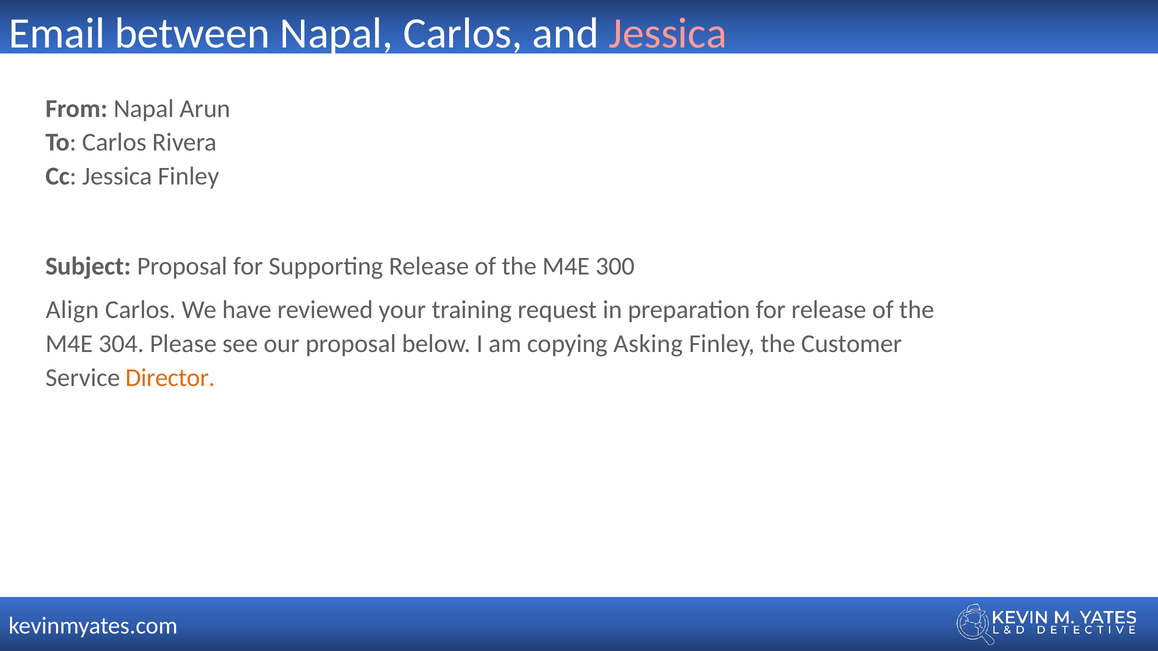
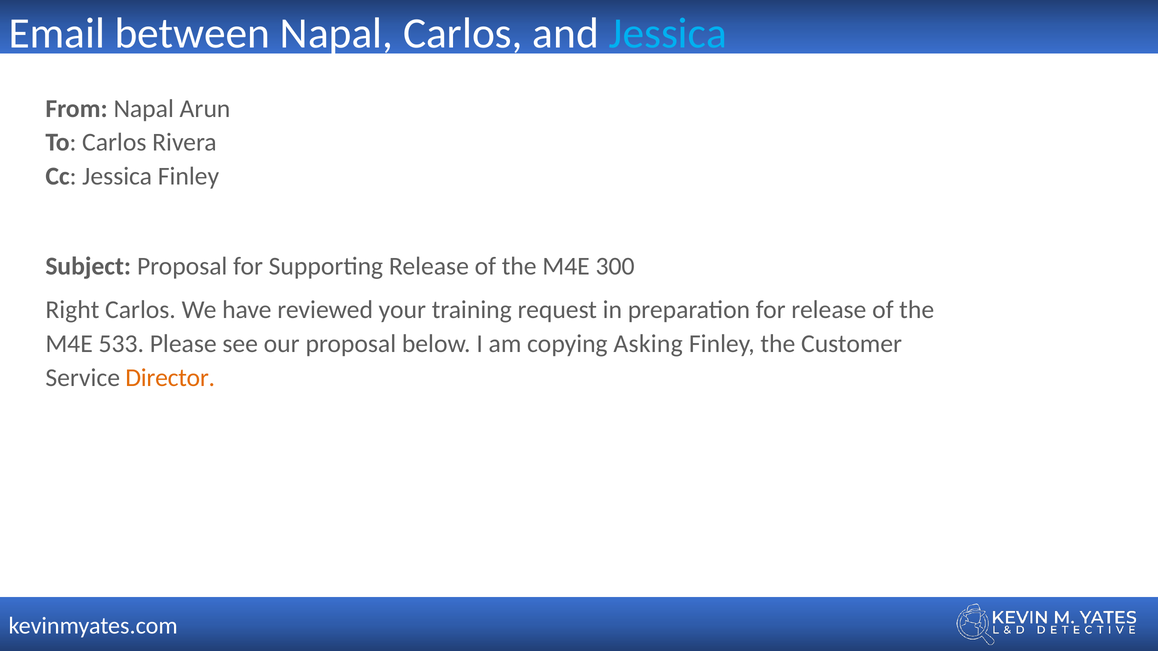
Jessica at (668, 33) colour: pink -> light blue
Align: Align -> Right
304: 304 -> 533
